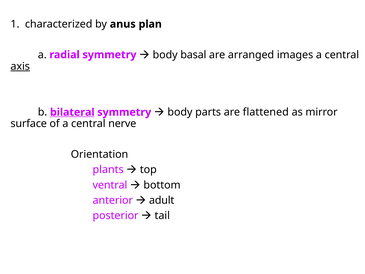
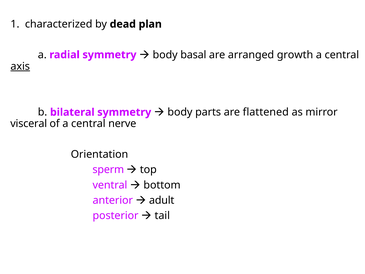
anus: anus -> dead
images: images -> growth
bilateral underline: present -> none
surface: surface -> visceral
plants: plants -> sperm
